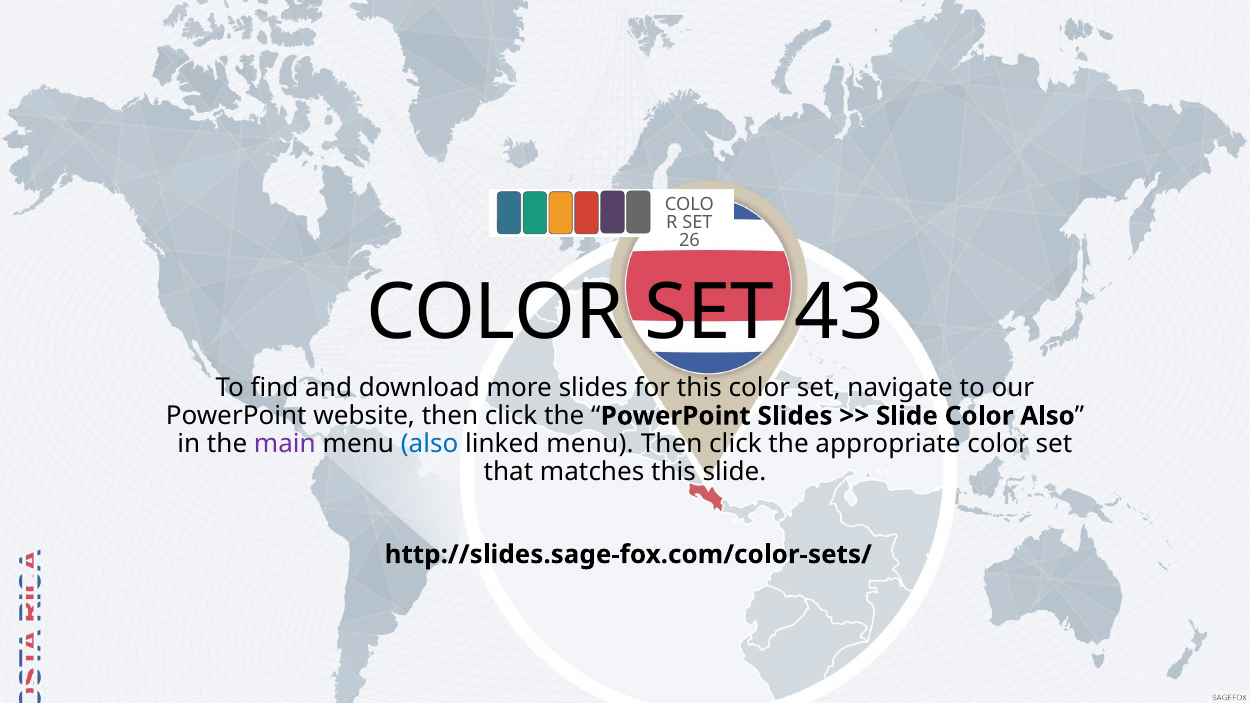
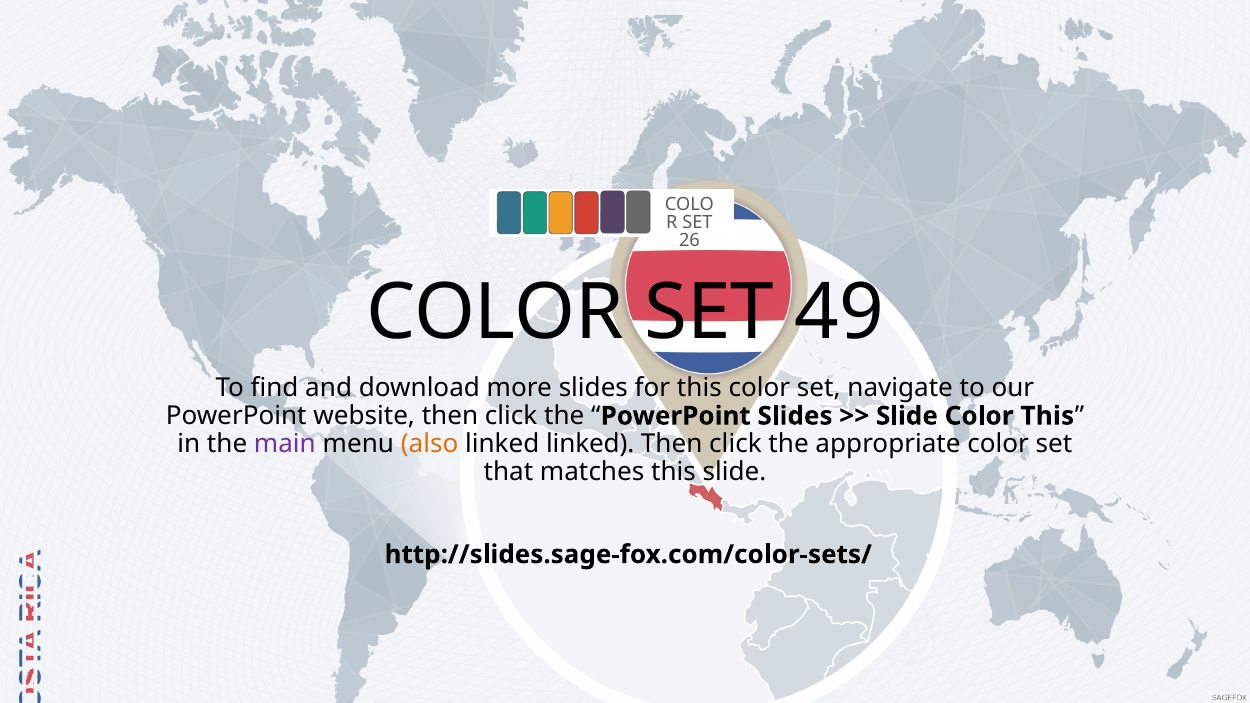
43: 43 -> 49
Color Also: Also -> This
also at (430, 444) colour: blue -> orange
linked menu: menu -> linked
